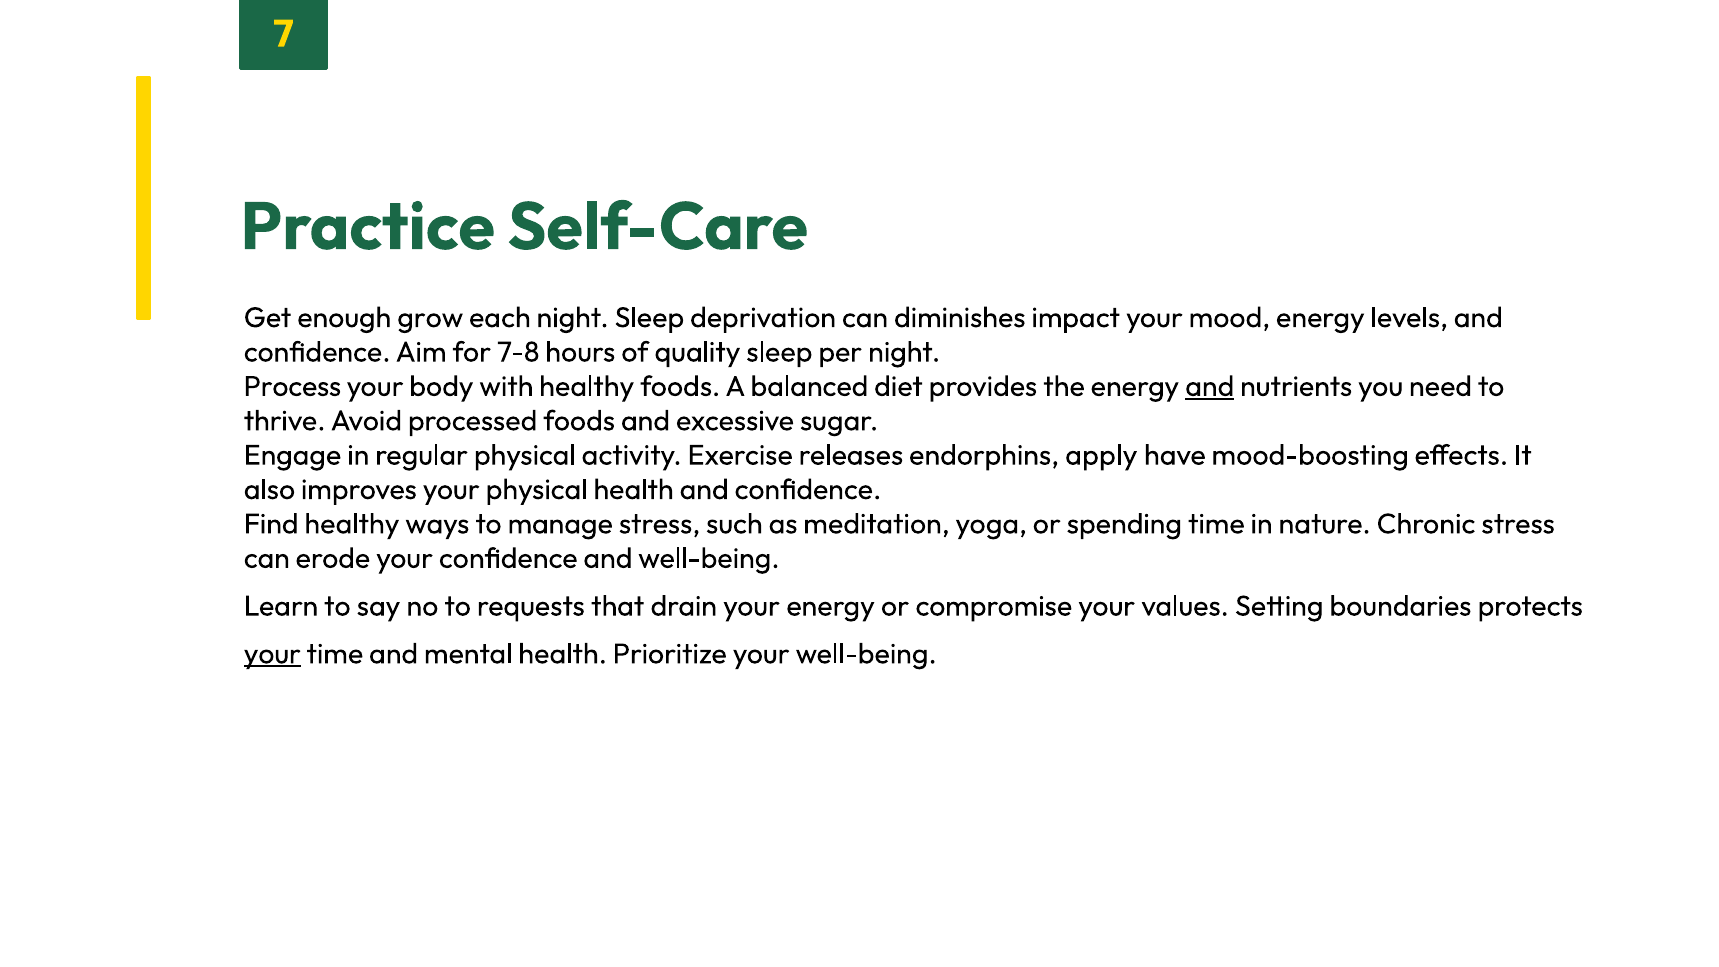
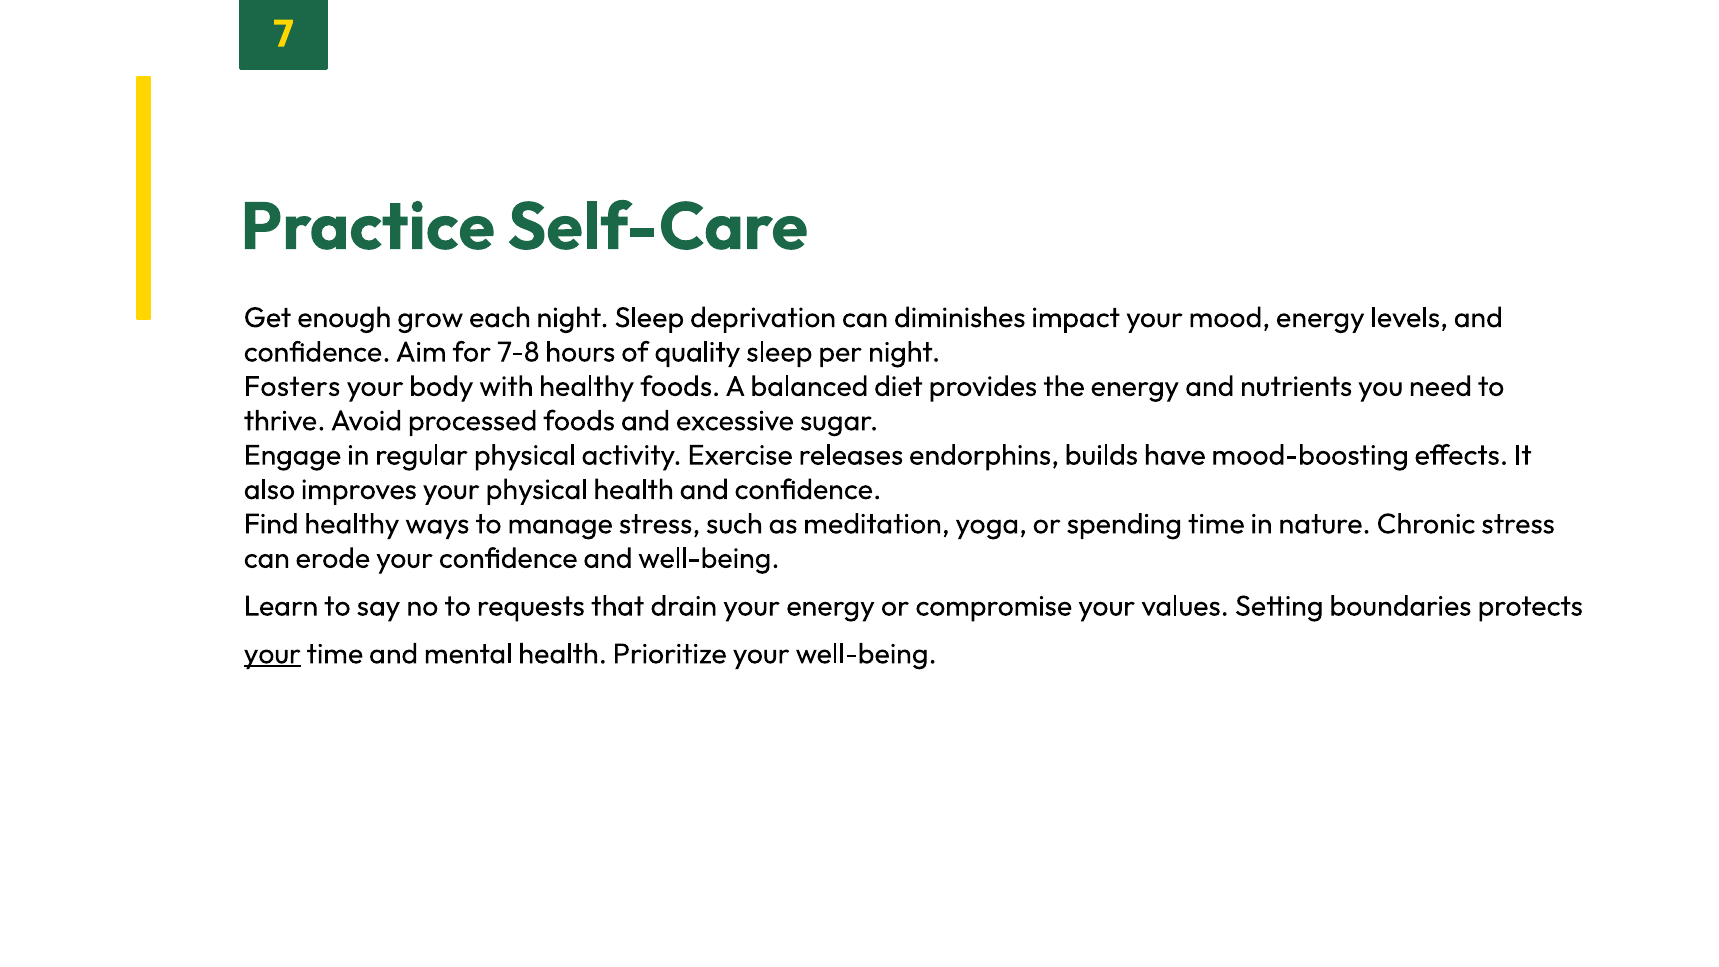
Process: Process -> Fosters
and at (1210, 386) underline: present -> none
apply: apply -> builds
